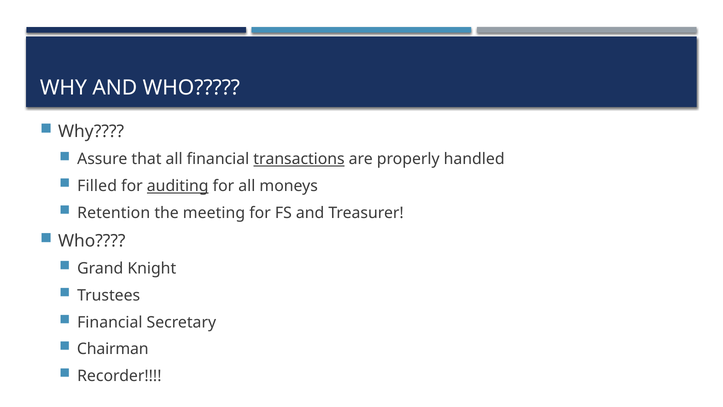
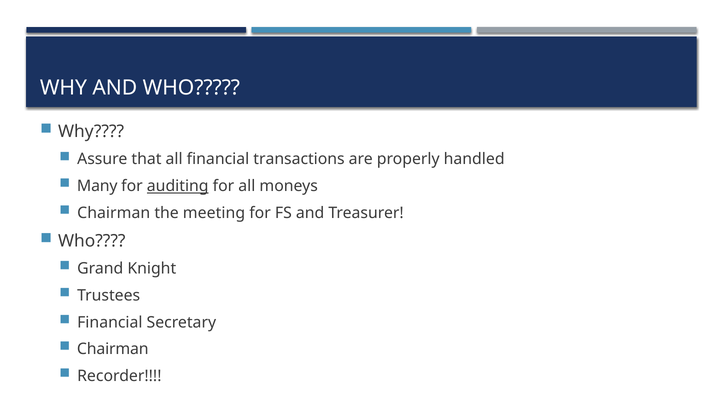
transactions underline: present -> none
Filled: Filled -> Many
Retention at (114, 213): Retention -> Chairman
